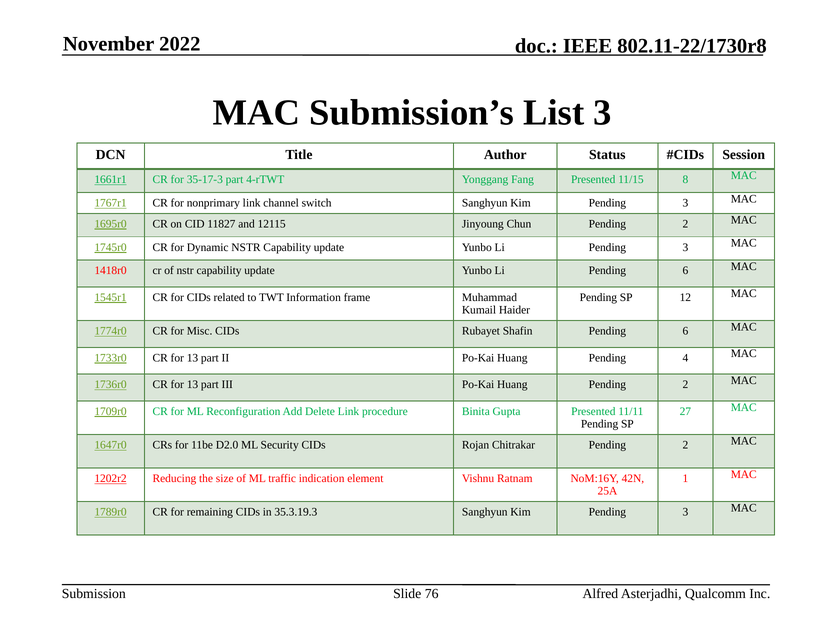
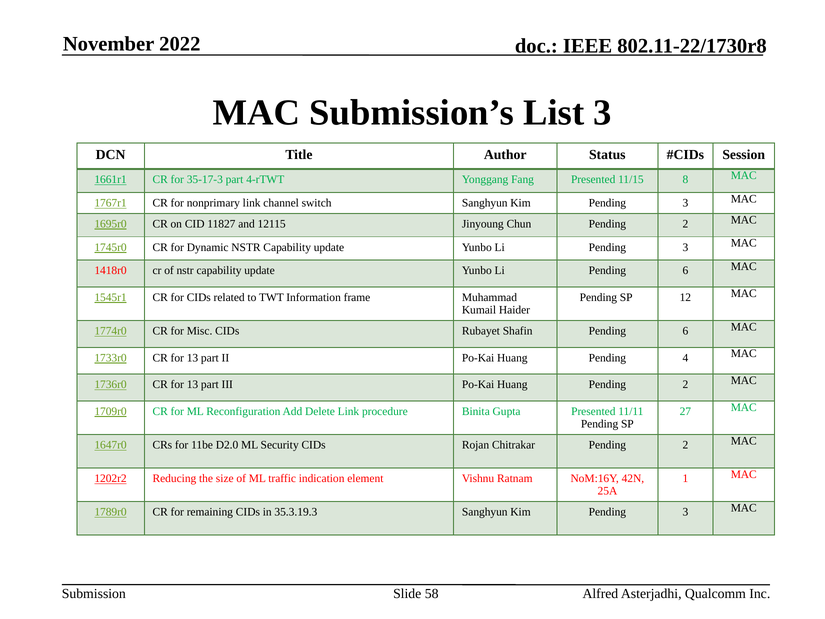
76: 76 -> 58
